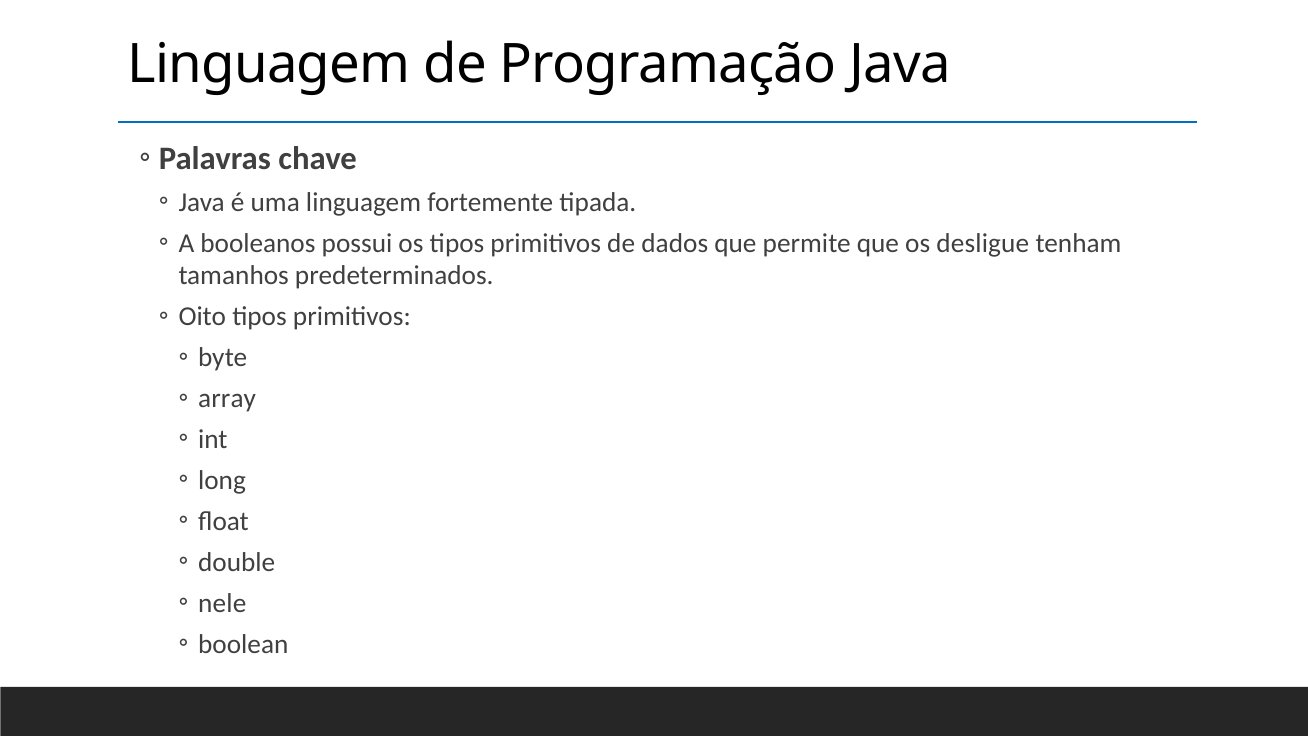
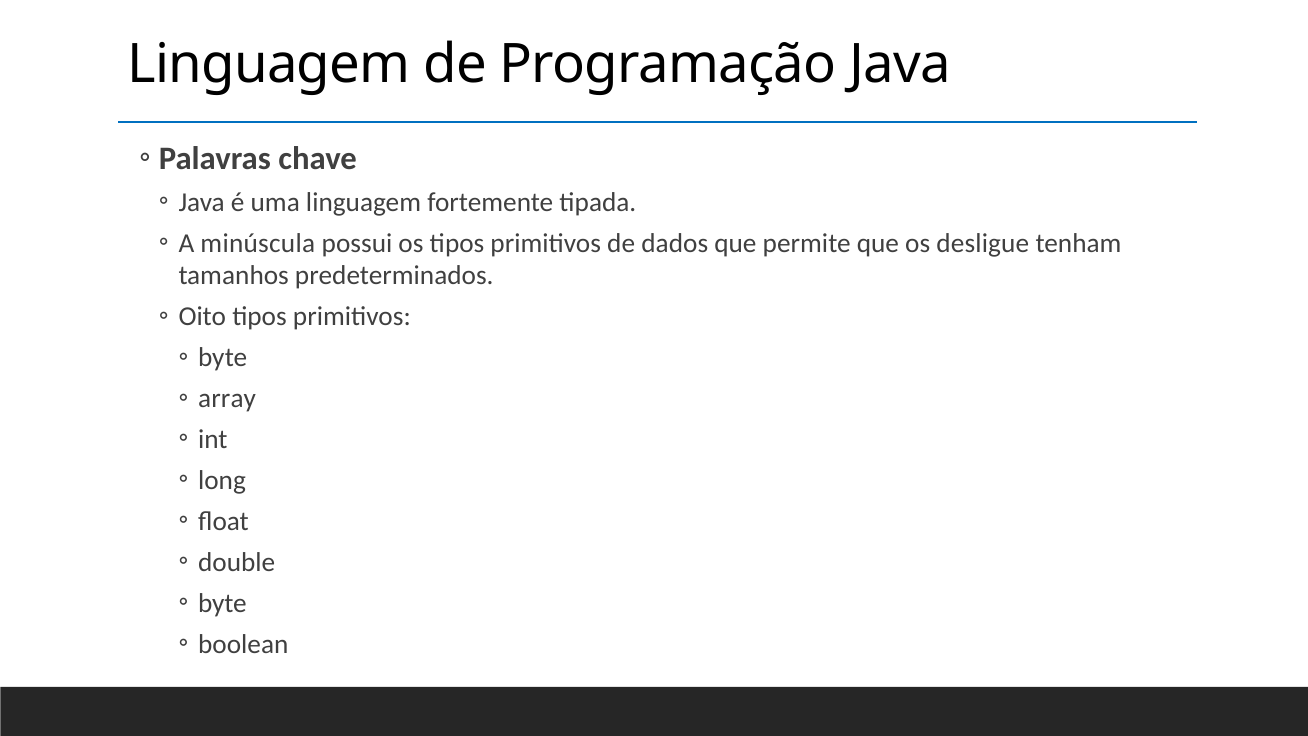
booleanos: booleanos -> minúscula
nele at (222, 603): nele -> byte
